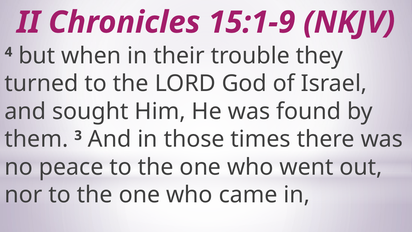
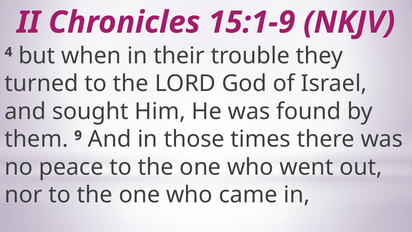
3: 3 -> 9
